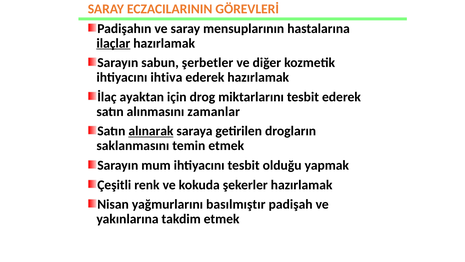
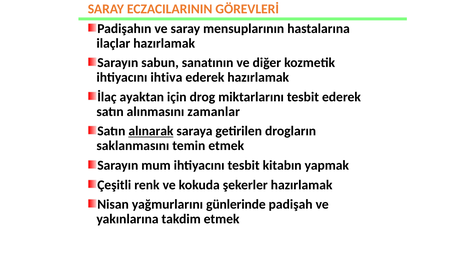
ilaçlar underline: present -> none
şerbetler: şerbetler -> sanatının
olduğu: olduğu -> kitabın
basılmıştır: basılmıştır -> günlerinde
